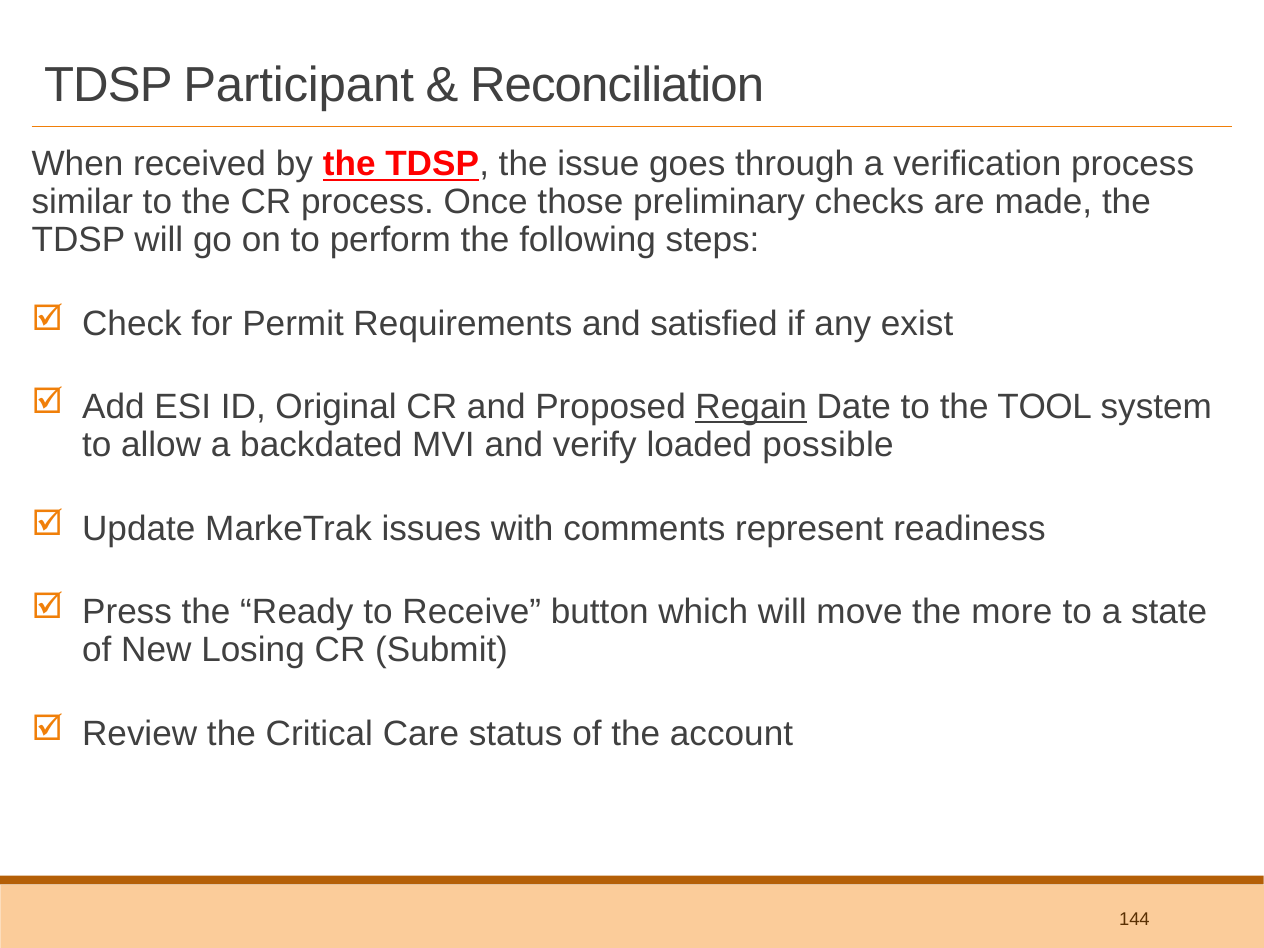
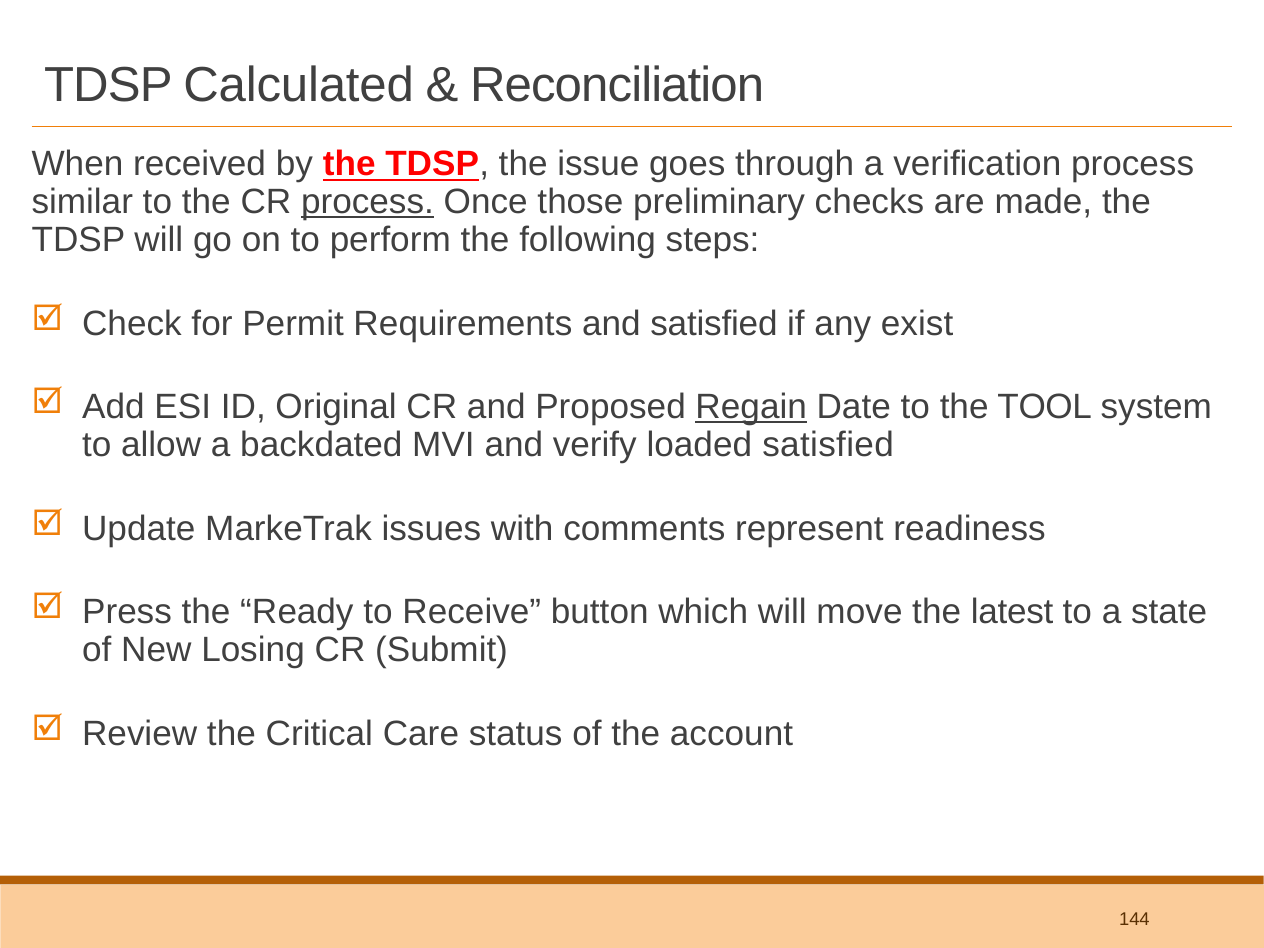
Participant: Participant -> Calculated
process at (367, 202) underline: none -> present
loaded possible: possible -> satisfied
more: more -> latest
